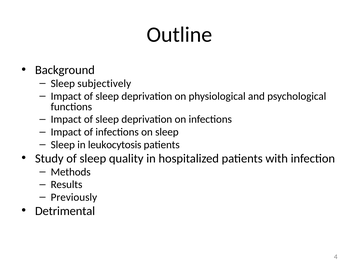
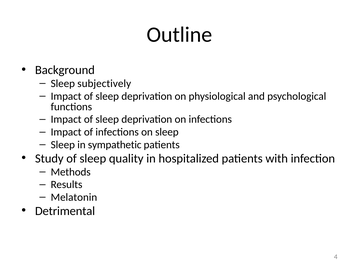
leukocytosis: leukocytosis -> sympathetic
Previously: Previously -> Melatonin
